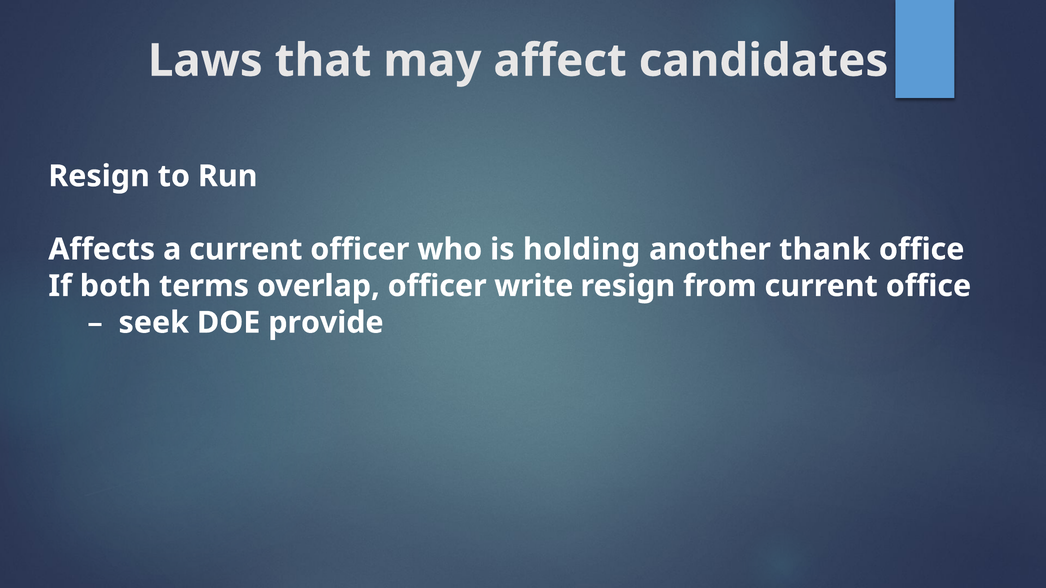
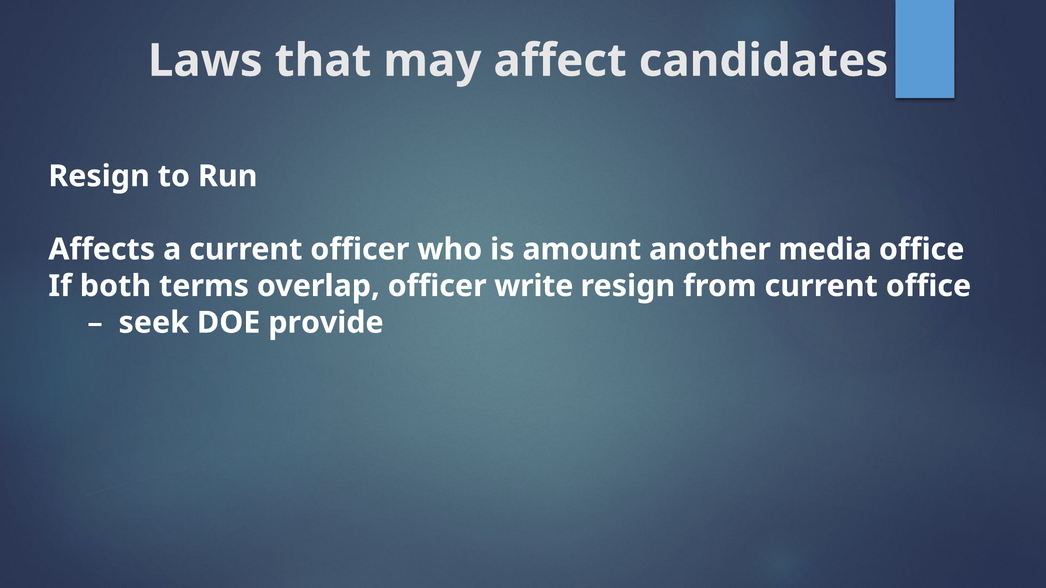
holding: holding -> amount
thank: thank -> media
